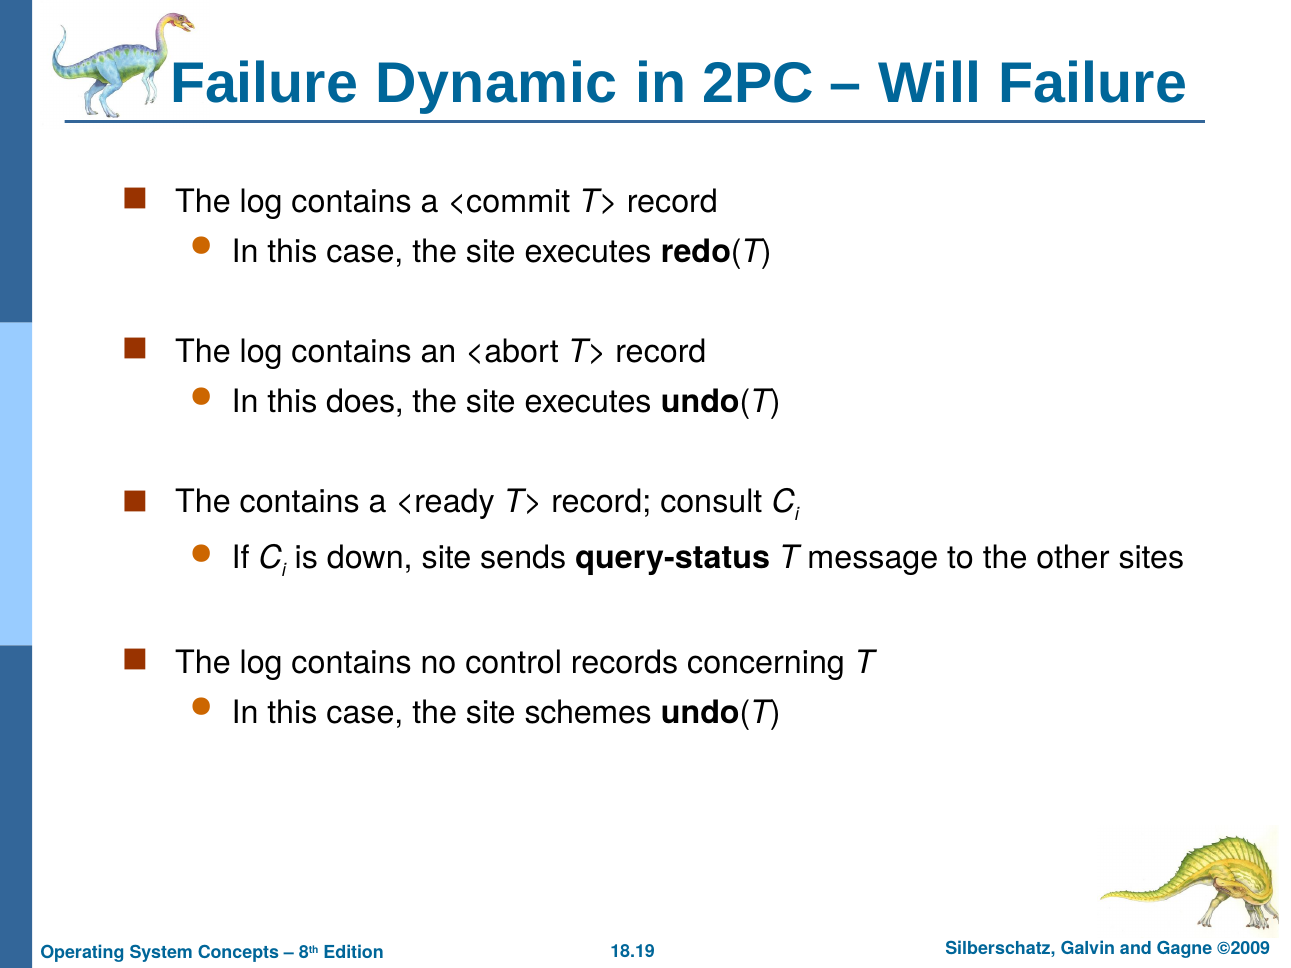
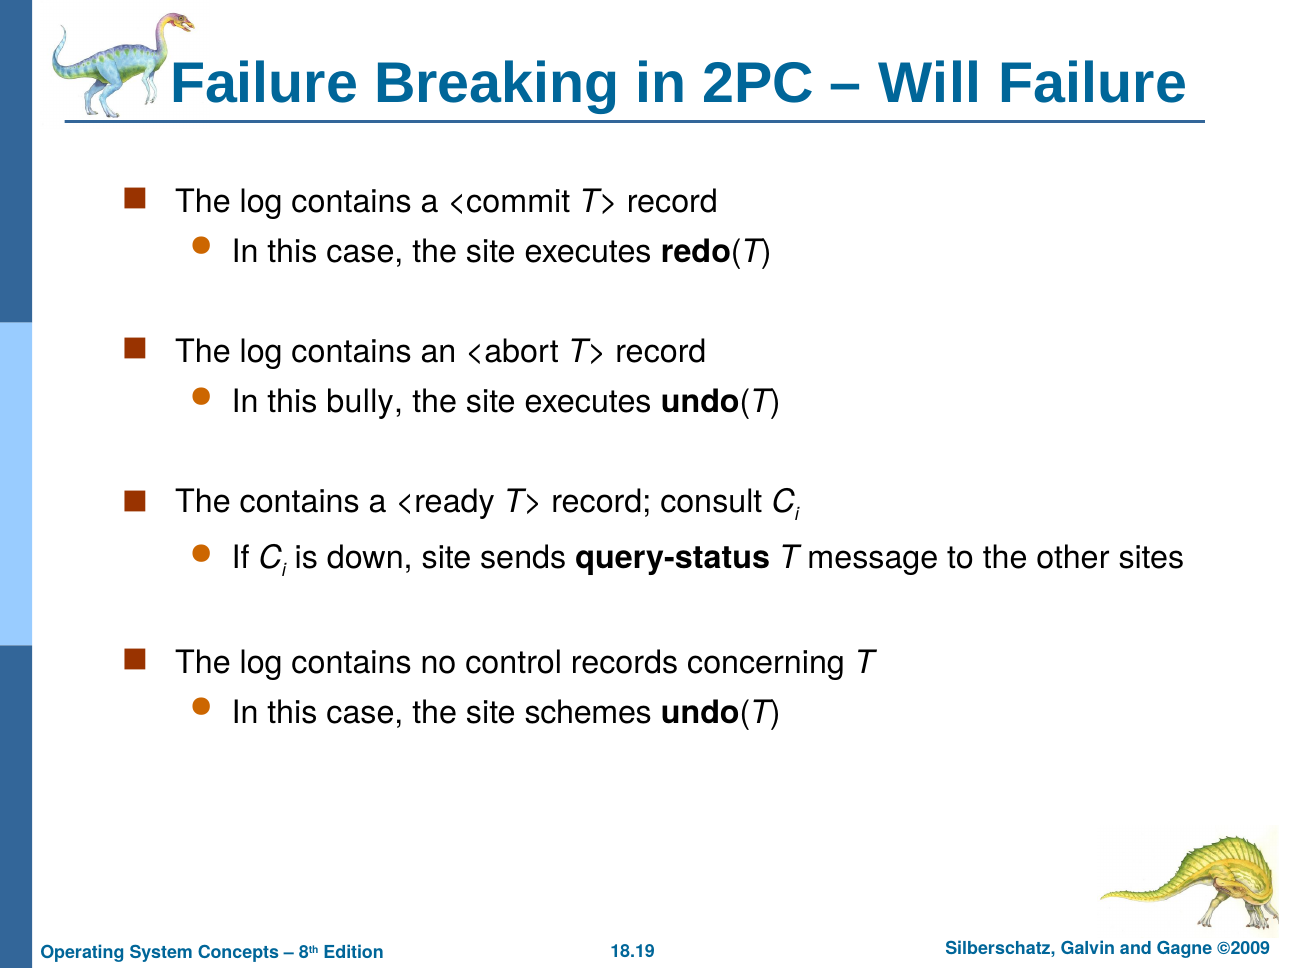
Dynamic: Dynamic -> Breaking
does: does -> bully
